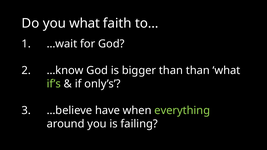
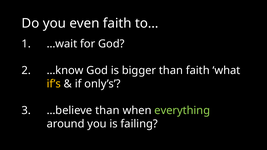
you what: what -> even
than than: than -> faith
if’s colour: light green -> yellow
…believe have: have -> than
